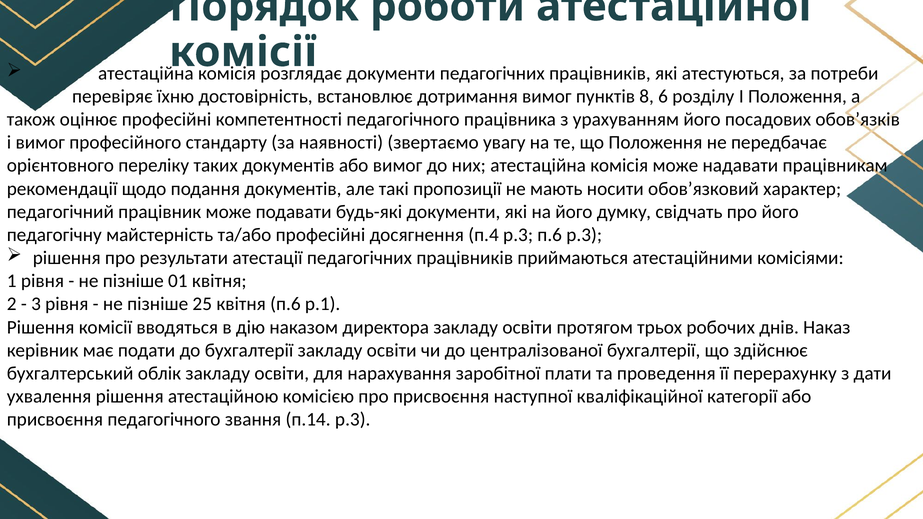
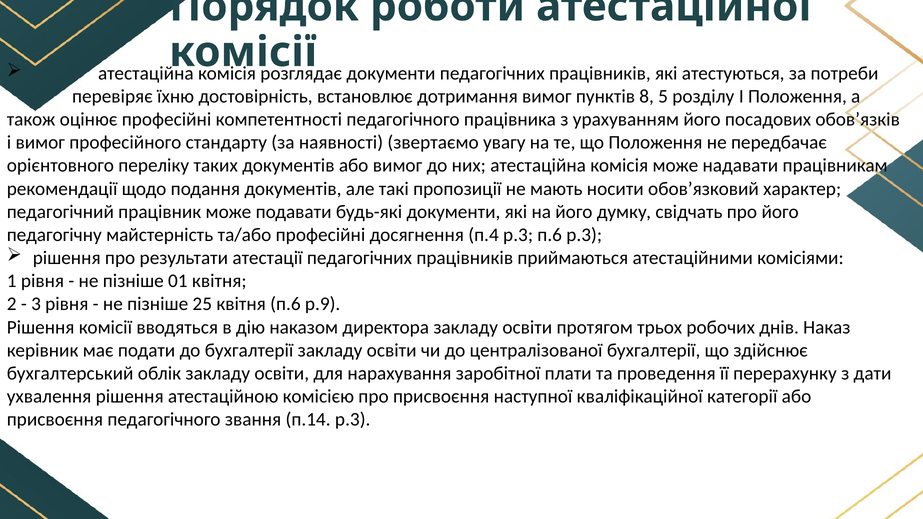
6: 6 -> 5
р.1: р.1 -> р.9
